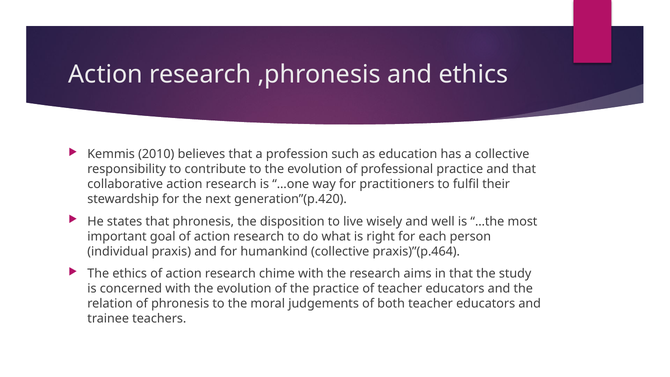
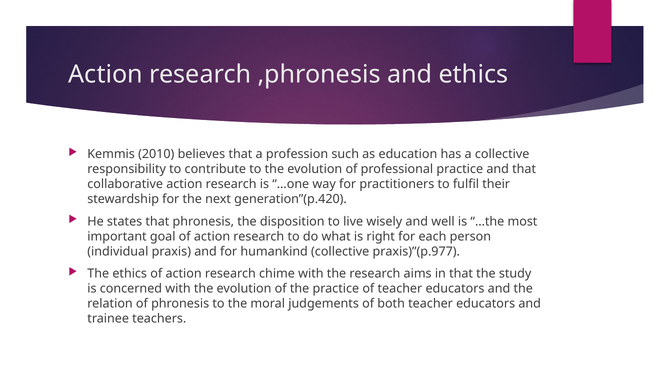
praxis)”(p.464: praxis)”(p.464 -> praxis)”(p.977
